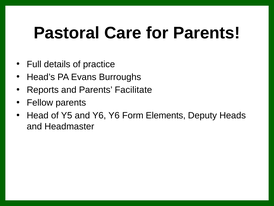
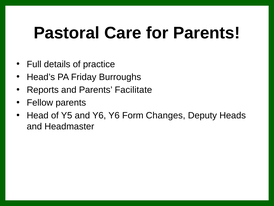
Evans: Evans -> Friday
Elements: Elements -> Changes
